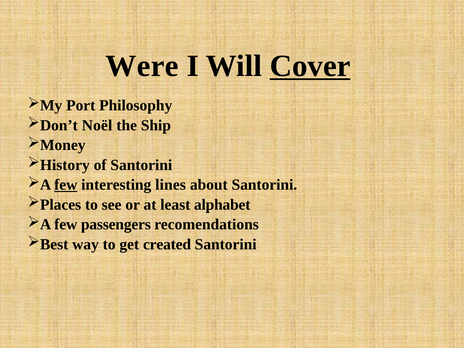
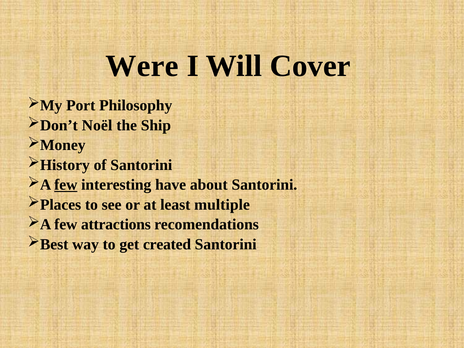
Cover underline: present -> none
lines: lines -> have
alphabet: alphabet -> multiple
passengers: passengers -> attractions
